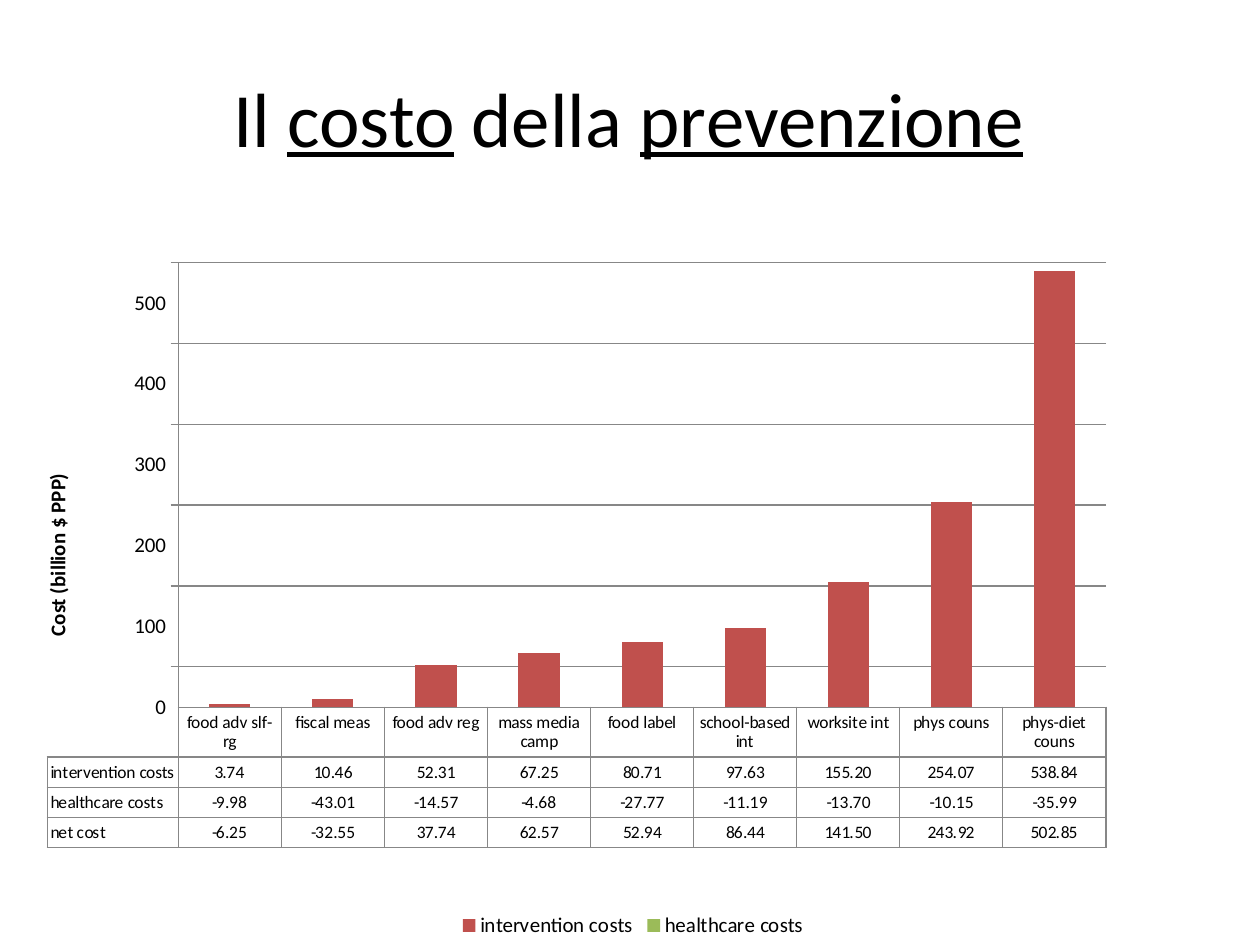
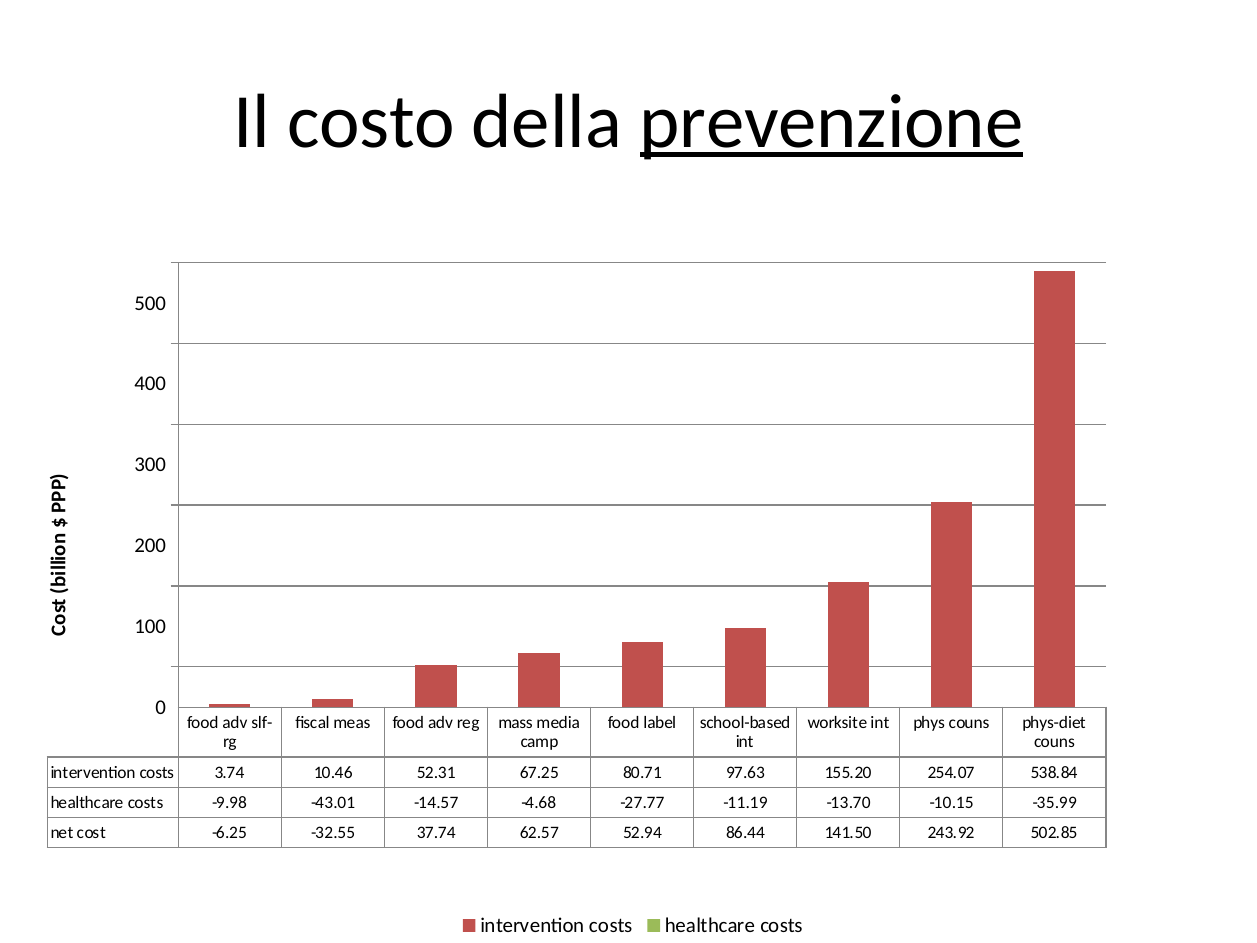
costo underline: present -> none
